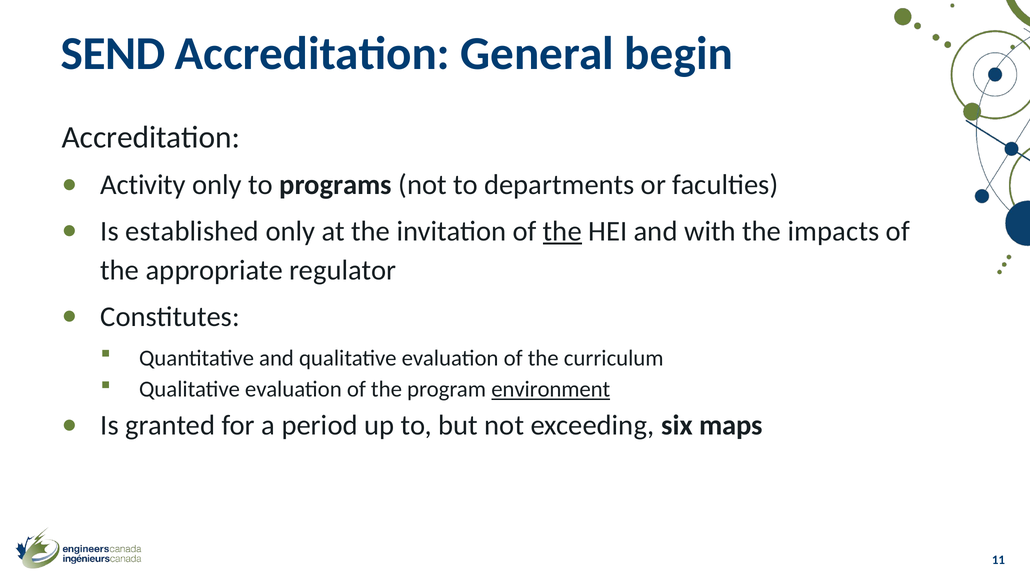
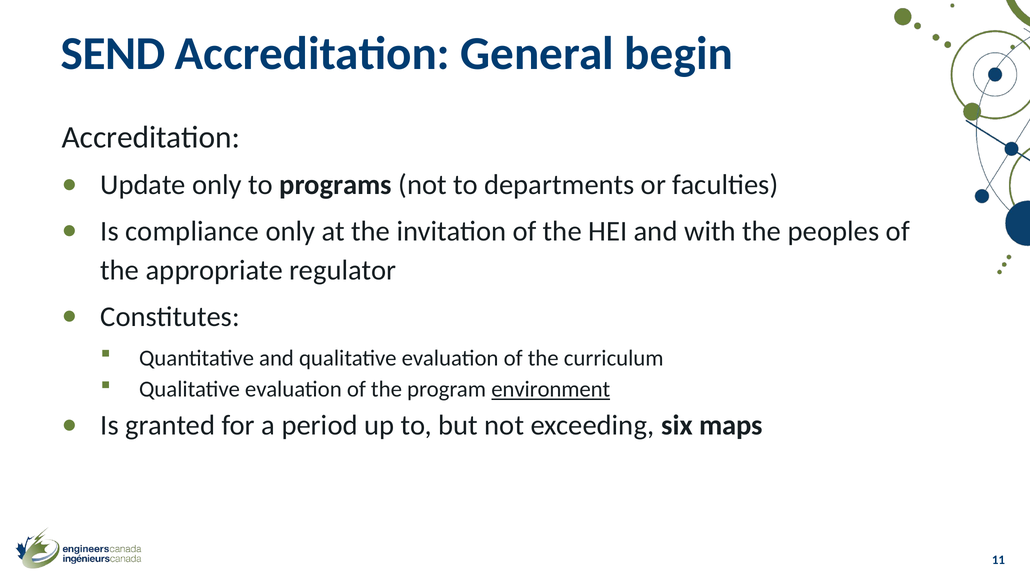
Activity: Activity -> Update
established: established -> compliance
the at (562, 231) underline: present -> none
impacts: impacts -> peoples
